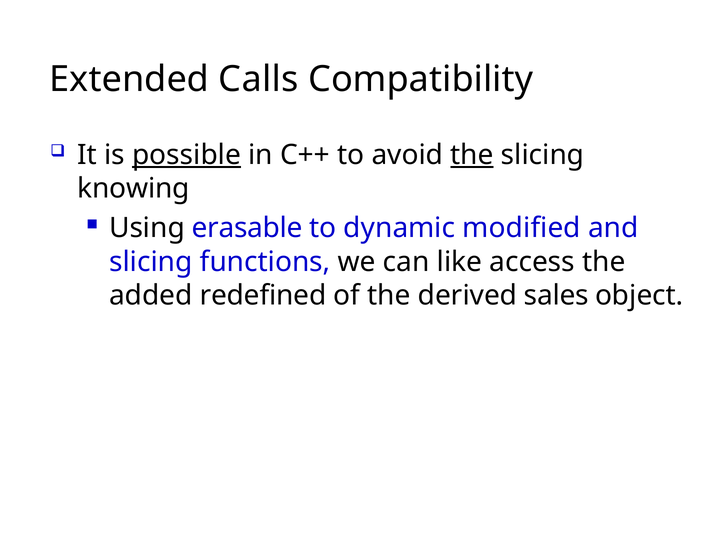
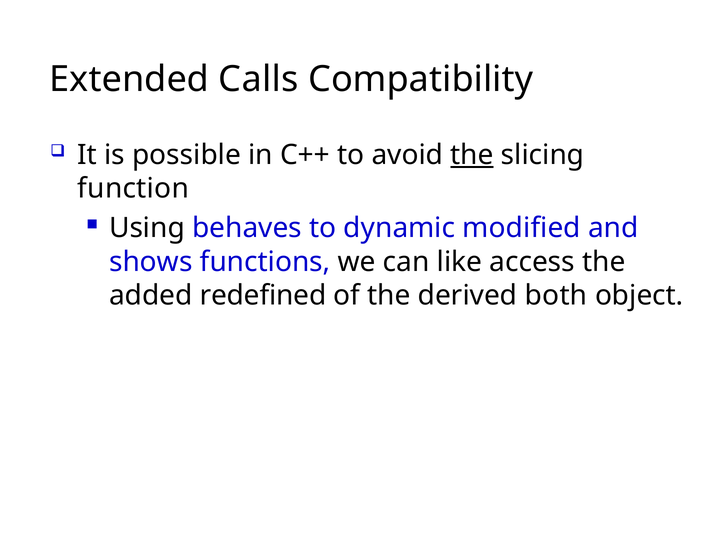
possible underline: present -> none
knowing: knowing -> function
erasable: erasable -> behaves
slicing at (151, 262): slicing -> shows
sales: sales -> both
